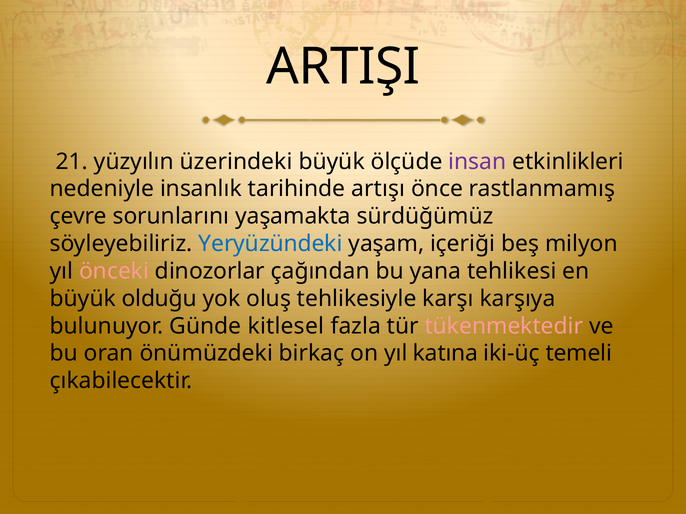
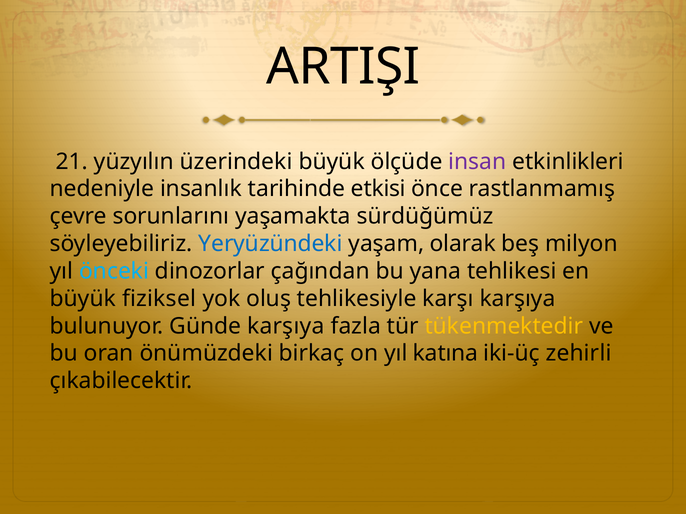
artışı: artışı -> etkisi
içeriği: içeriği -> olarak
önceki colour: pink -> light blue
olduğu: olduğu -> fiziksel
Günde kitlesel: kitlesel -> karşıya
tükenmektedir colour: pink -> yellow
temeli: temeli -> zehirli
